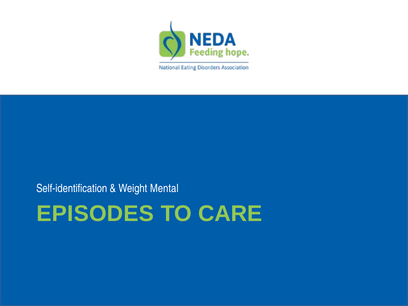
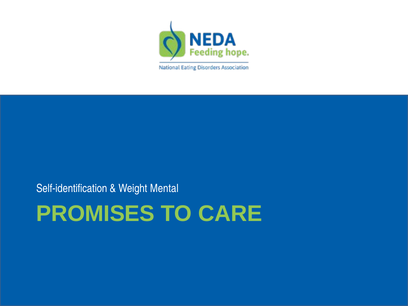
EPISODES: EPISODES -> PROMISES
